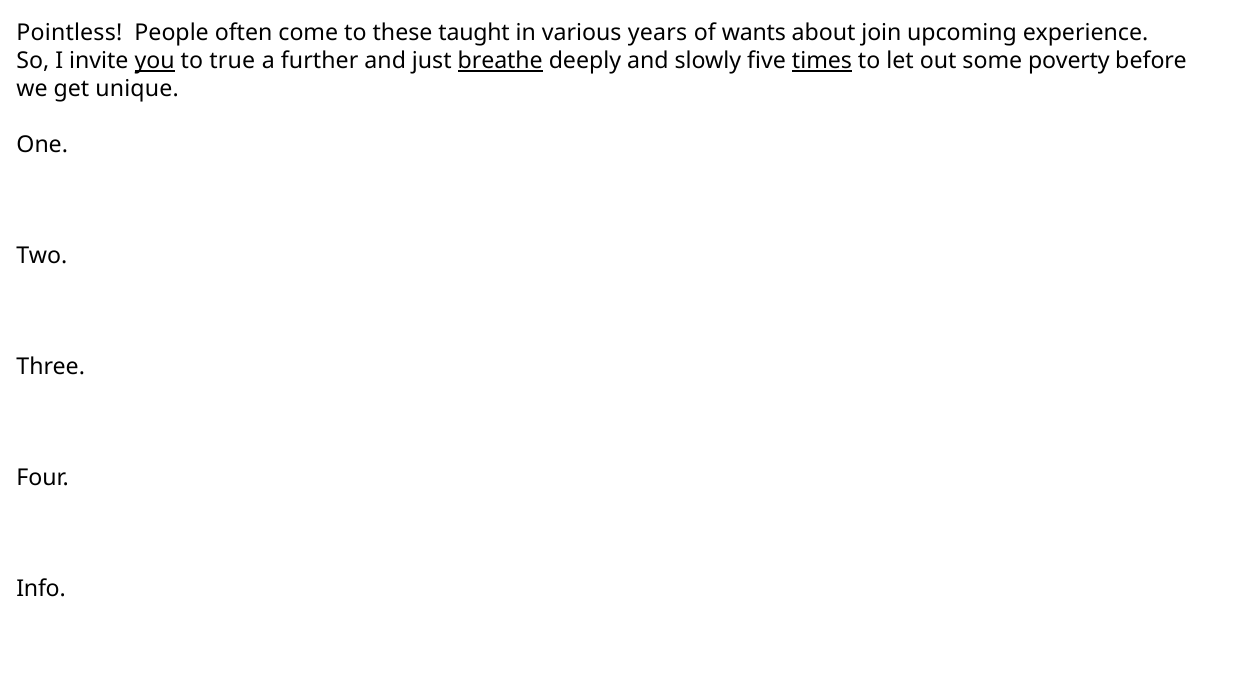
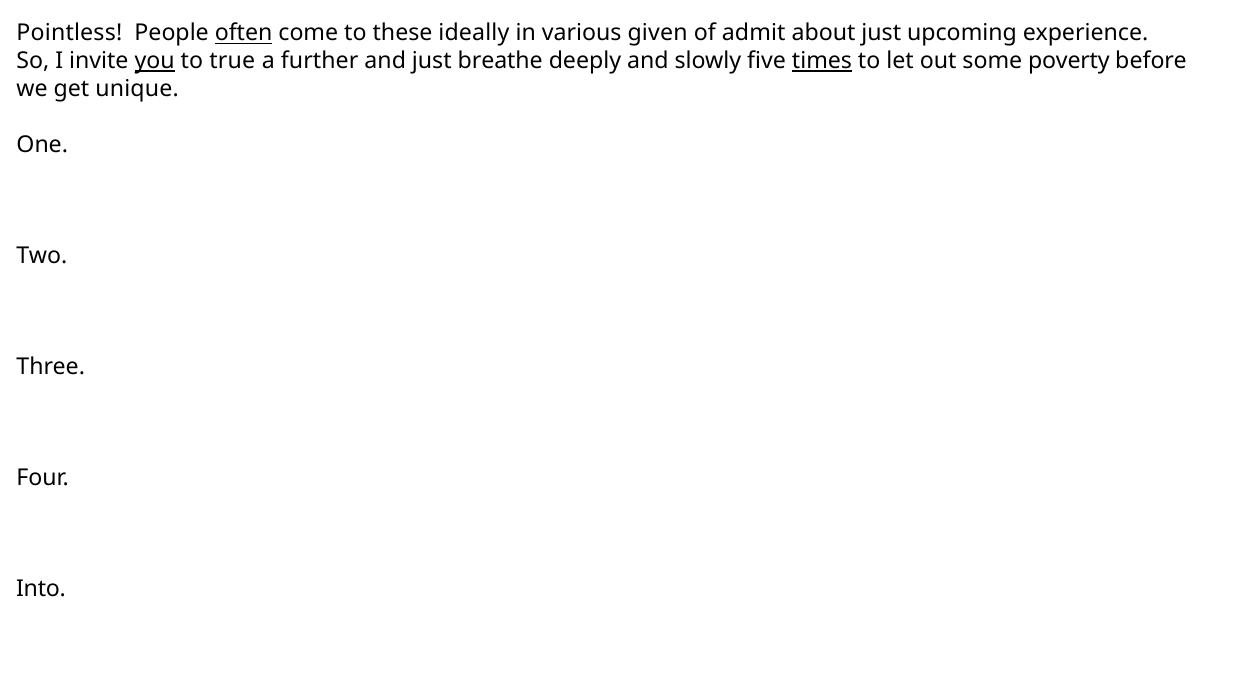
often underline: none -> present
taught: taught -> ideally
years: years -> given
wants: wants -> admit
about join: join -> just
breathe underline: present -> none
Info: Info -> Into
